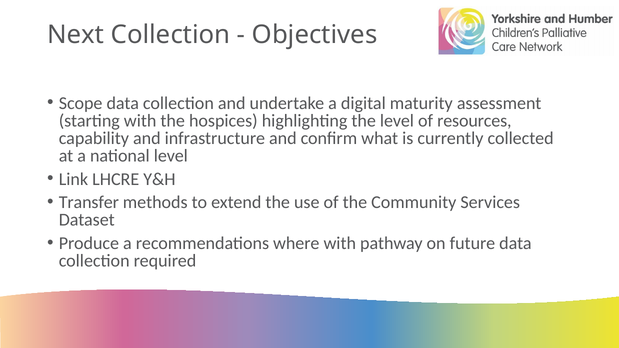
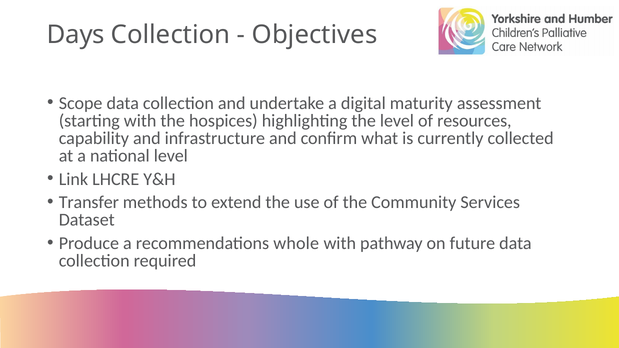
Next: Next -> Days
where: where -> whole
